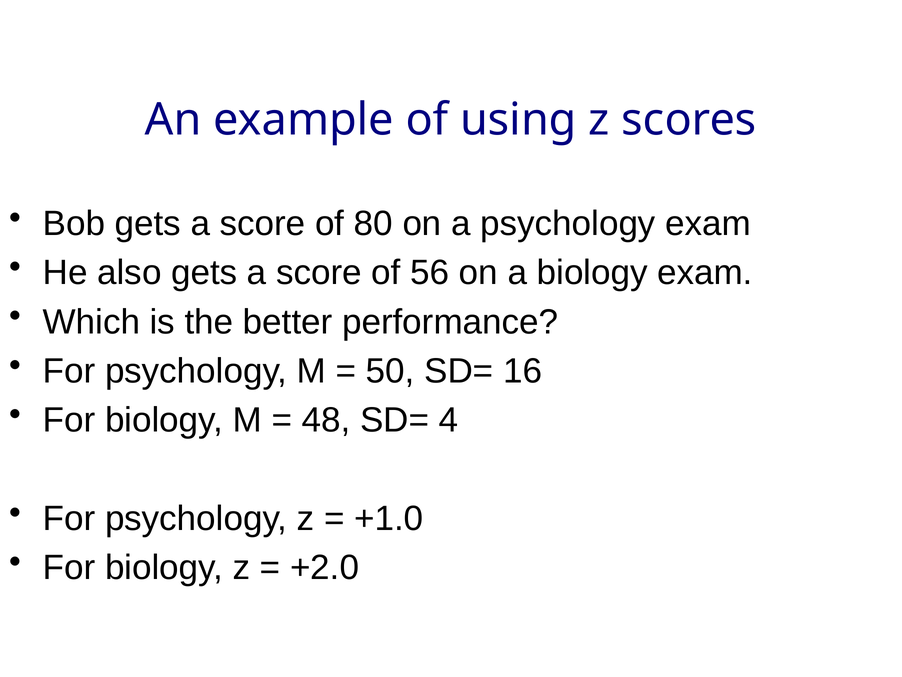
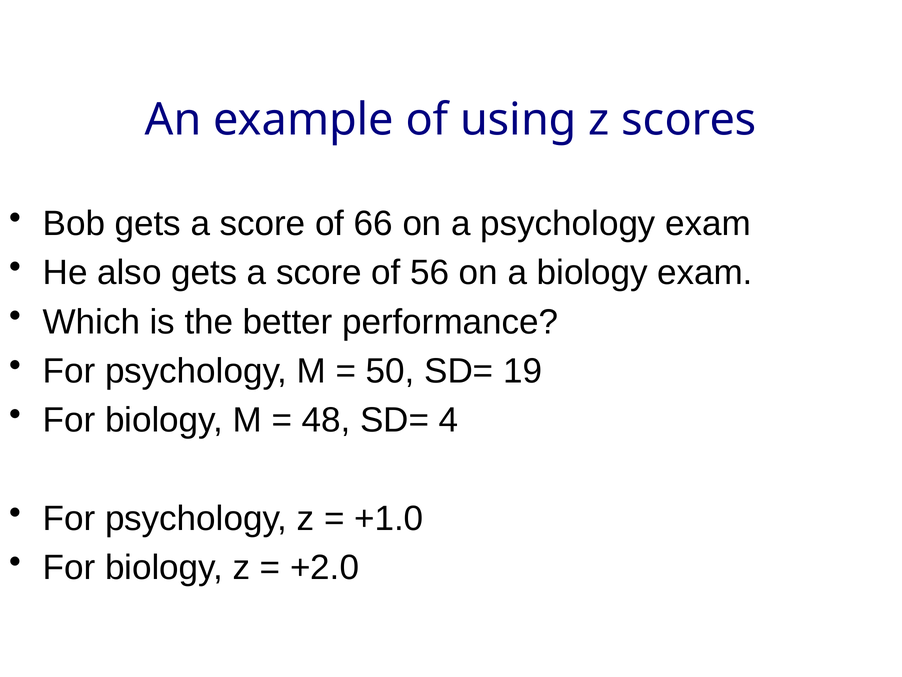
80: 80 -> 66
16: 16 -> 19
